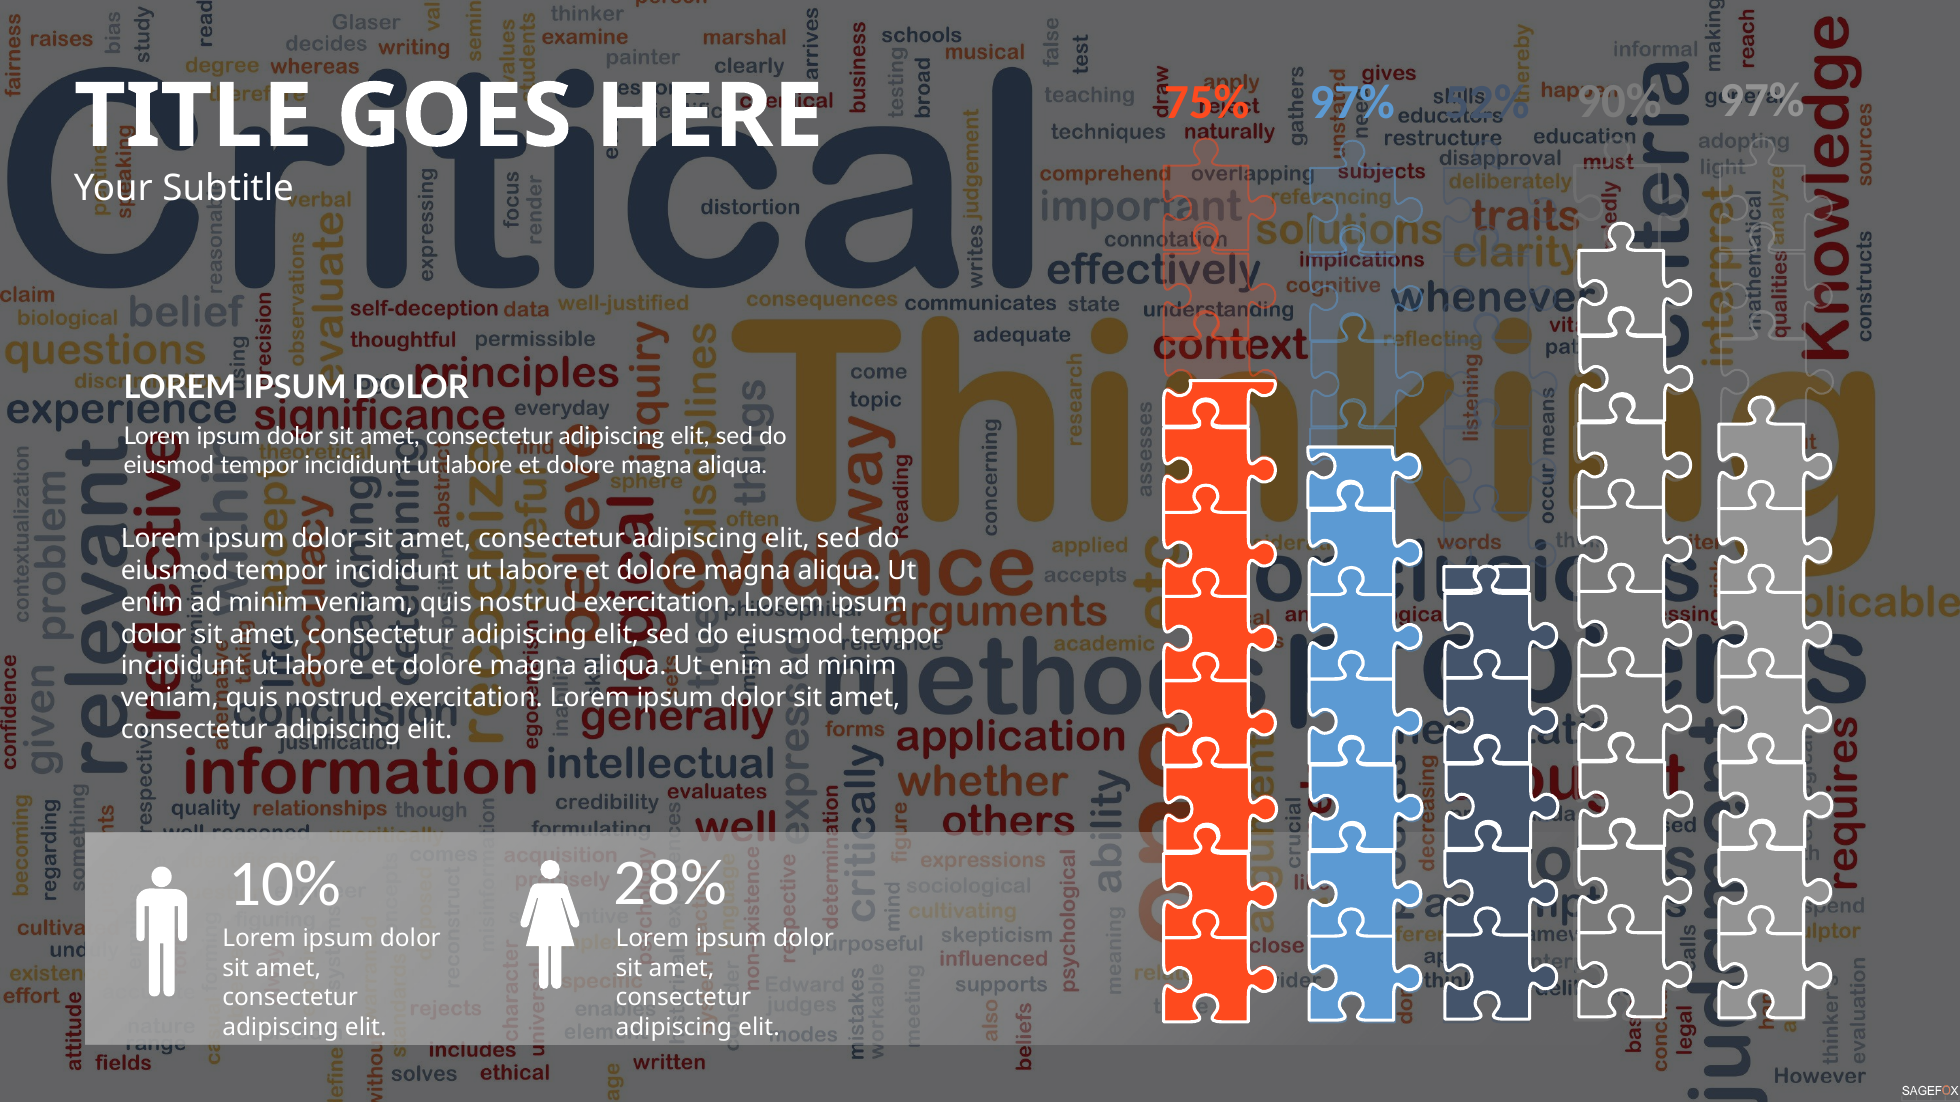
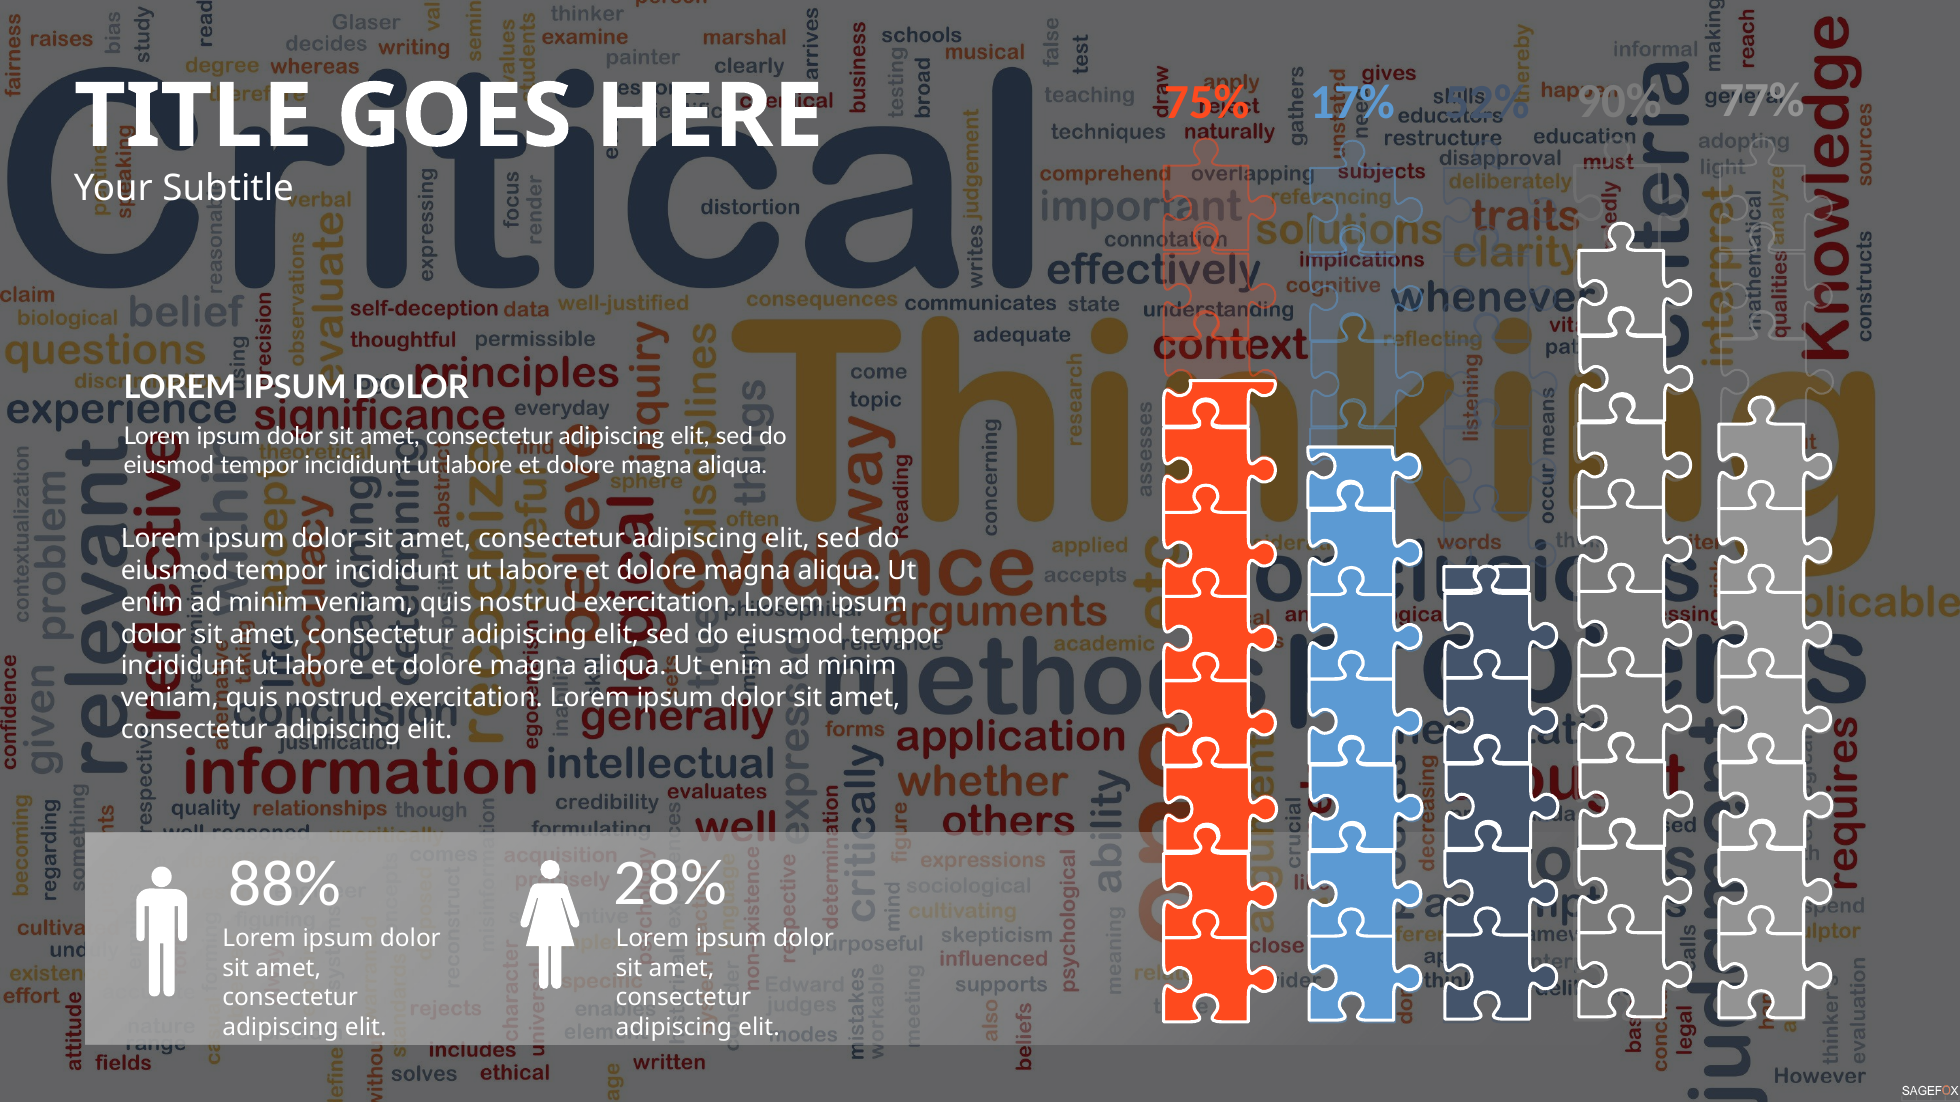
97% at (1762, 100): 97% -> 77%
75% 97%: 97% -> 17%
10%: 10% -> 88%
